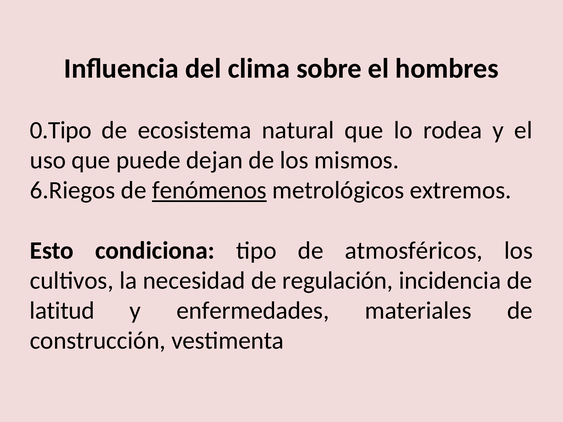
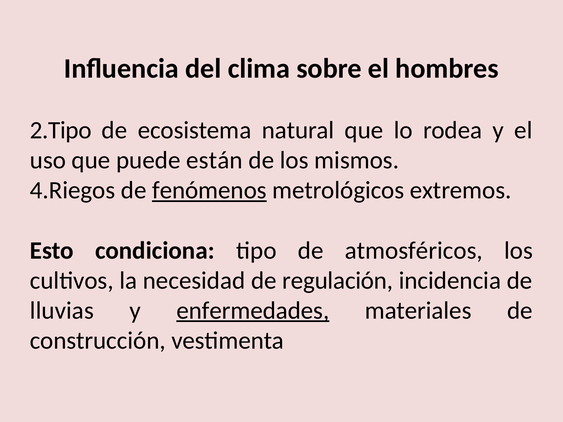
0.Tipo: 0.Tipo -> 2.Tipo
dejan: dejan -> están
6.Riegos: 6.Riegos -> 4.Riegos
latitud: latitud -> lluvias
enfermedades underline: none -> present
